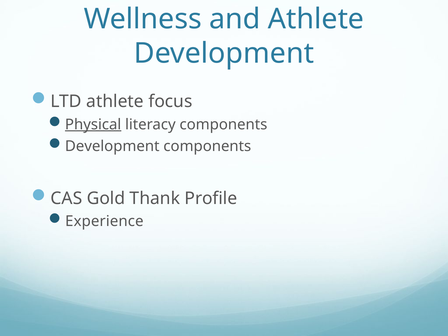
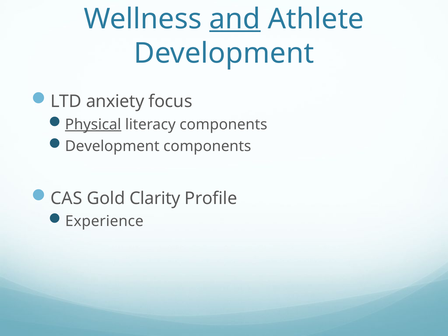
and underline: none -> present
LTD athlete: athlete -> anxiety
Thank: Thank -> Clarity
